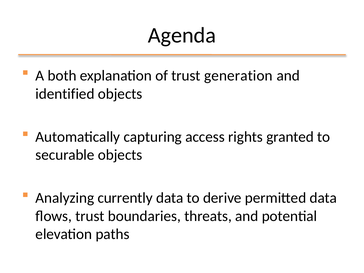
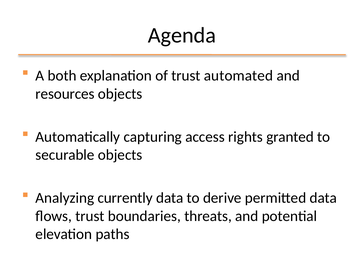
generation: generation -> automated
identified: identified -> resources
